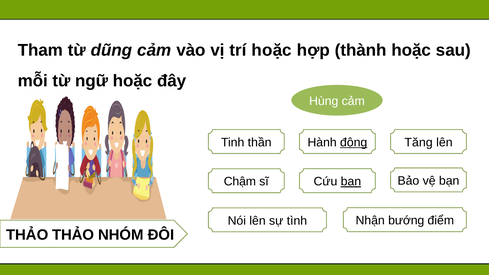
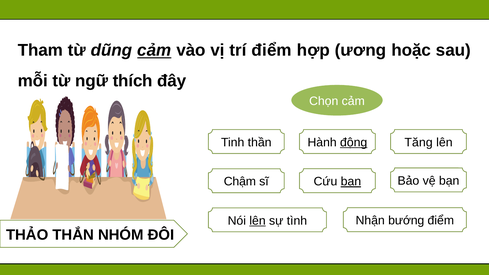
cảm at (154, 50) underline: none -> present
trí hoặc: hoặc -> điểm
thành: thành -> ương
ngữ hoặc: hoặc -> thích
Hùng: Hùng -> Chọn
lên at (258, 221) underline: none -> present
THẢO THẢO: THẢO -> THẮN
